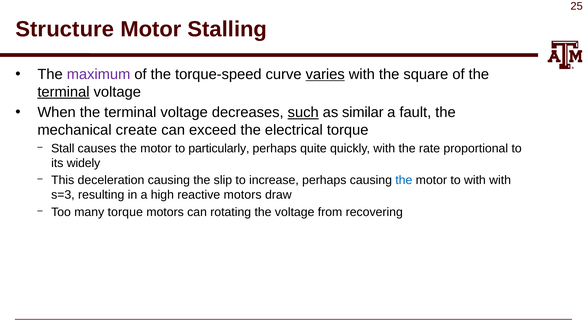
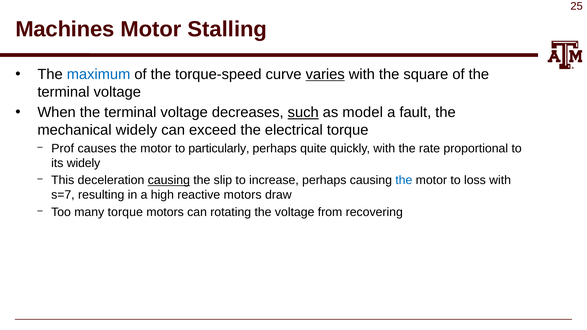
Structure: Structure -> Machines
maximum colour: purple -> blue
terminal at (63, 92) underline: present -> none
similar: similar -> model
mechanical create: create -> widely
Stall: Stall -> Prof
causing at (169, 180) underline: none -> present
to with: with -> loss
s=3: s=3 -> s=7
